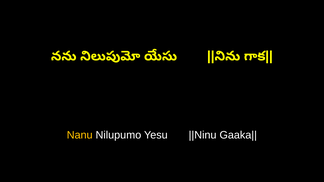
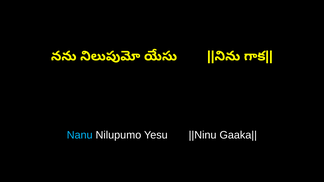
Nanu colour: yellow -> light blue
